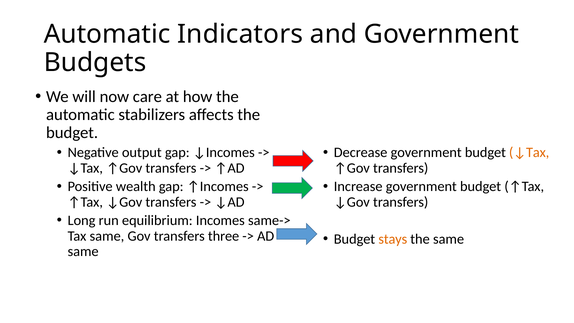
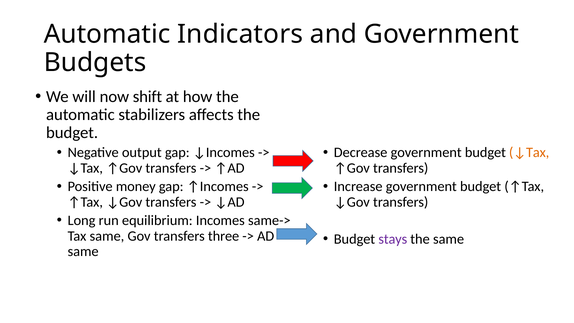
care: care -> shift
wealth: wealth -> money
stays colour: orange -> purple
